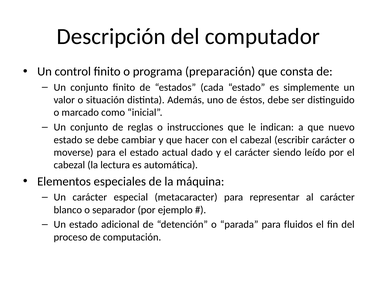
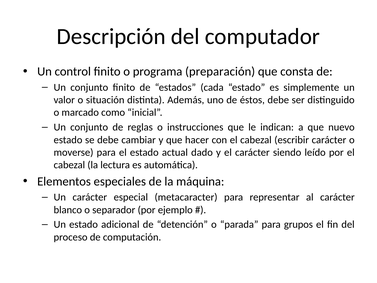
fluidos: fluidos -> grupos
